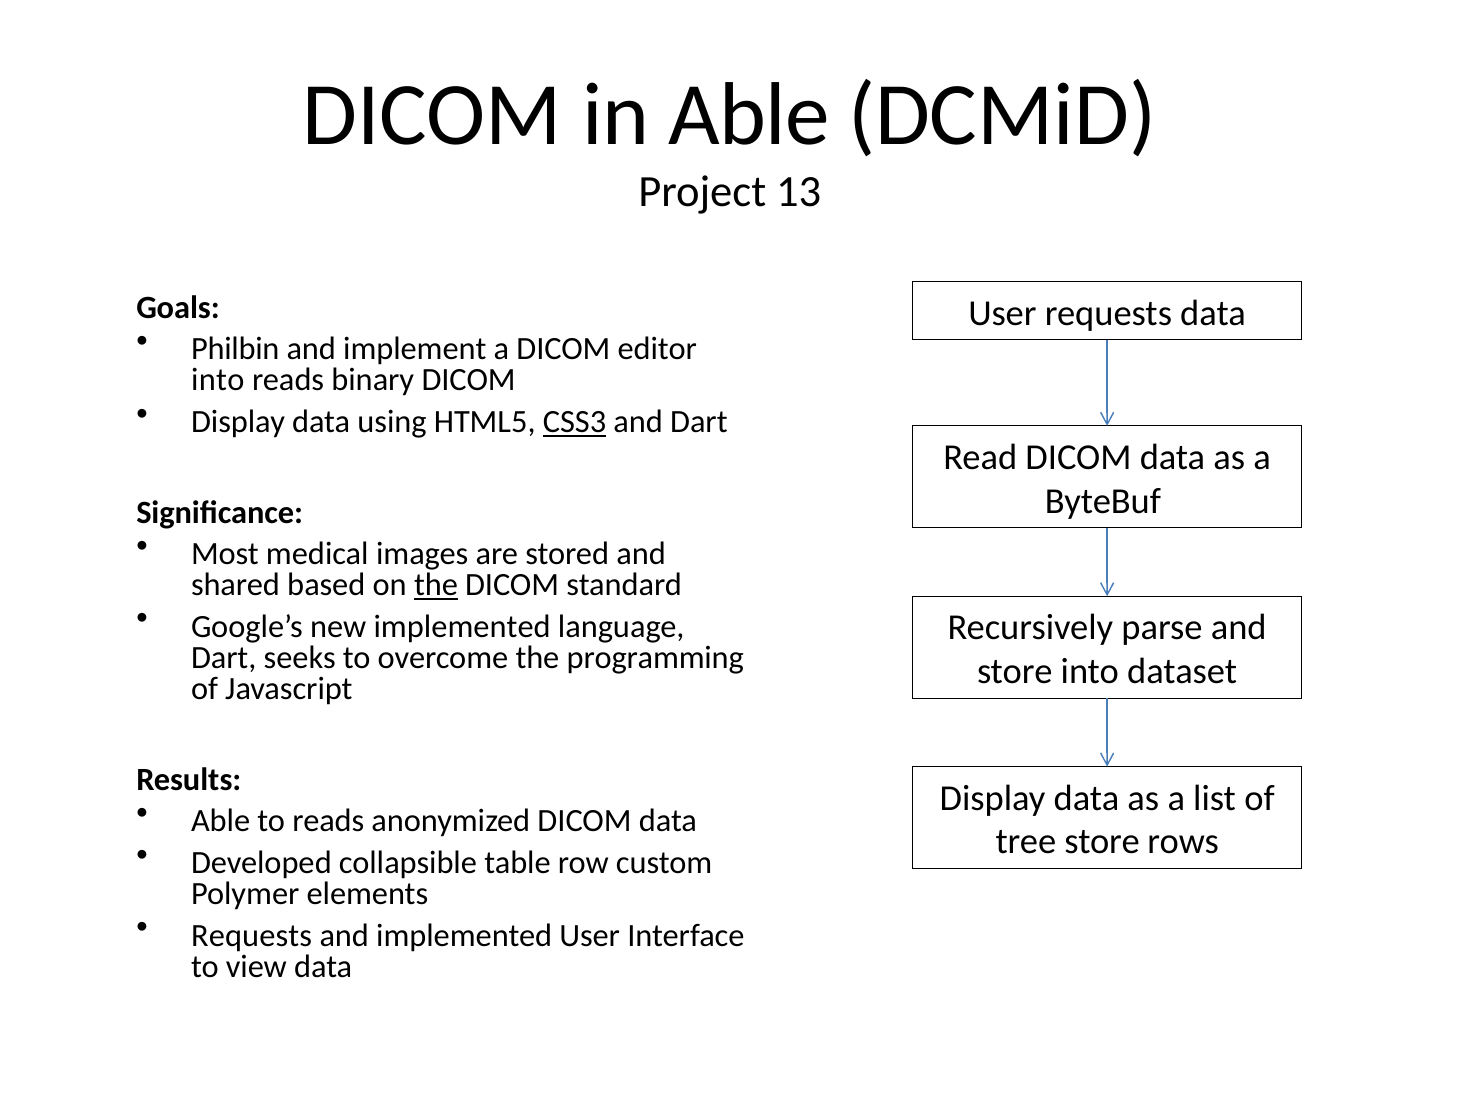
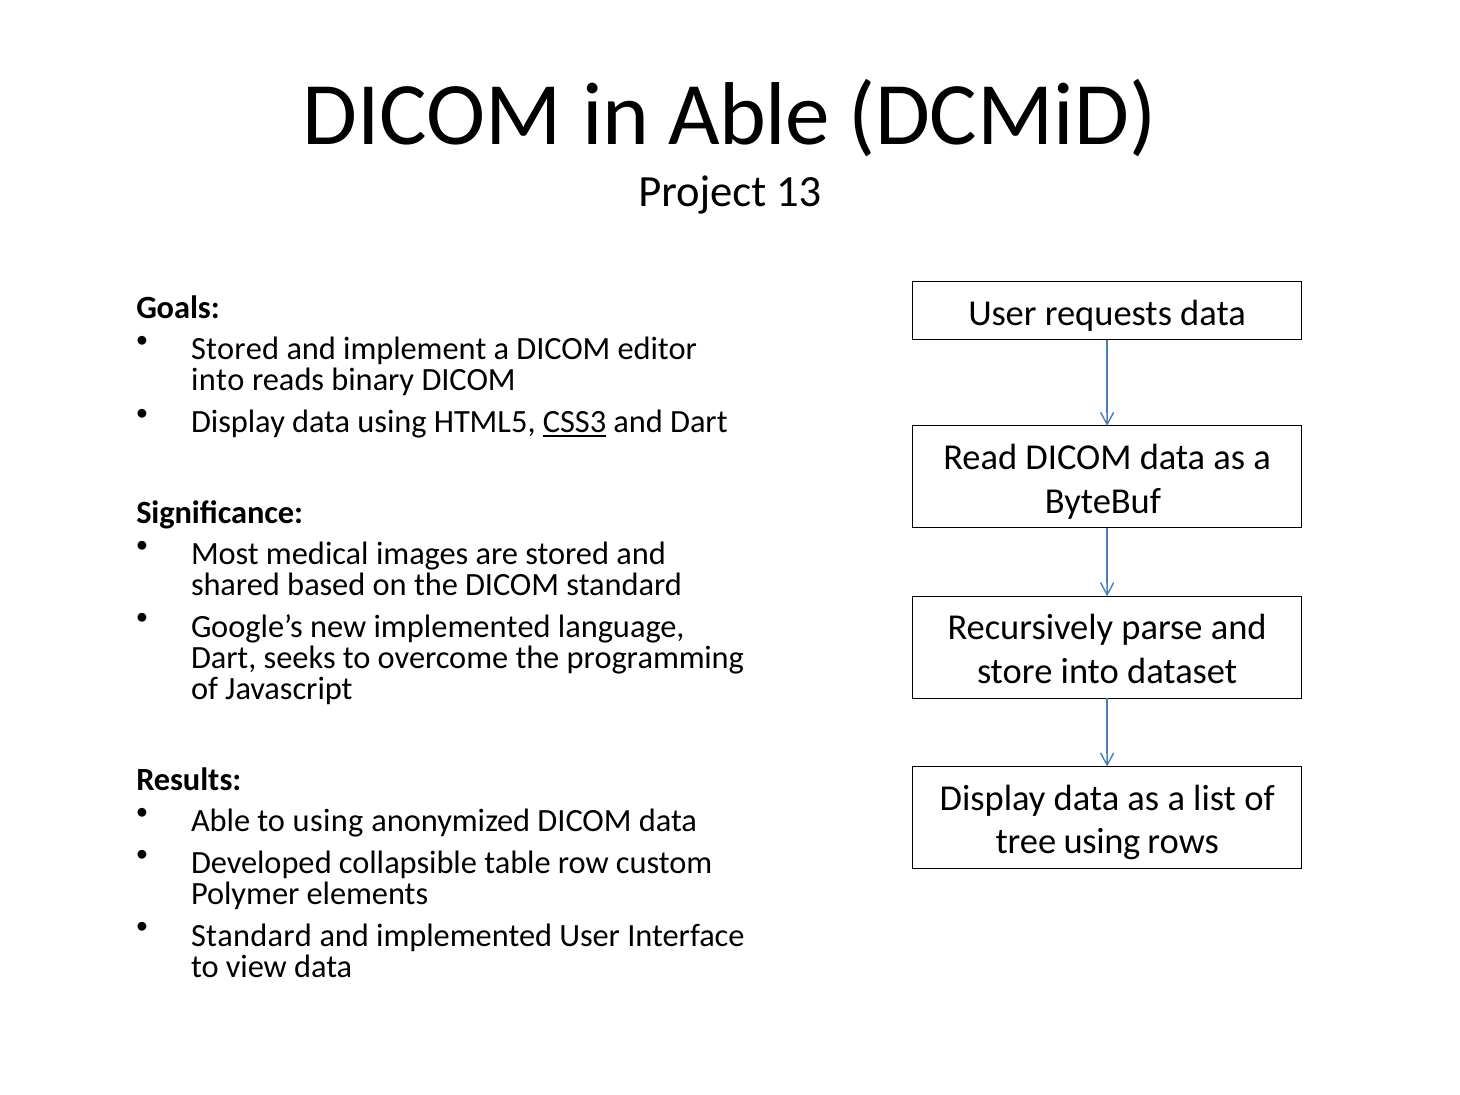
Philbin at (235, 349): Philbin -> Stored
the at (436, 585) underline: present -> none
to reads: reads -> using
tree store: store -> using
Requests at (252, 935): Requests -> Standard
